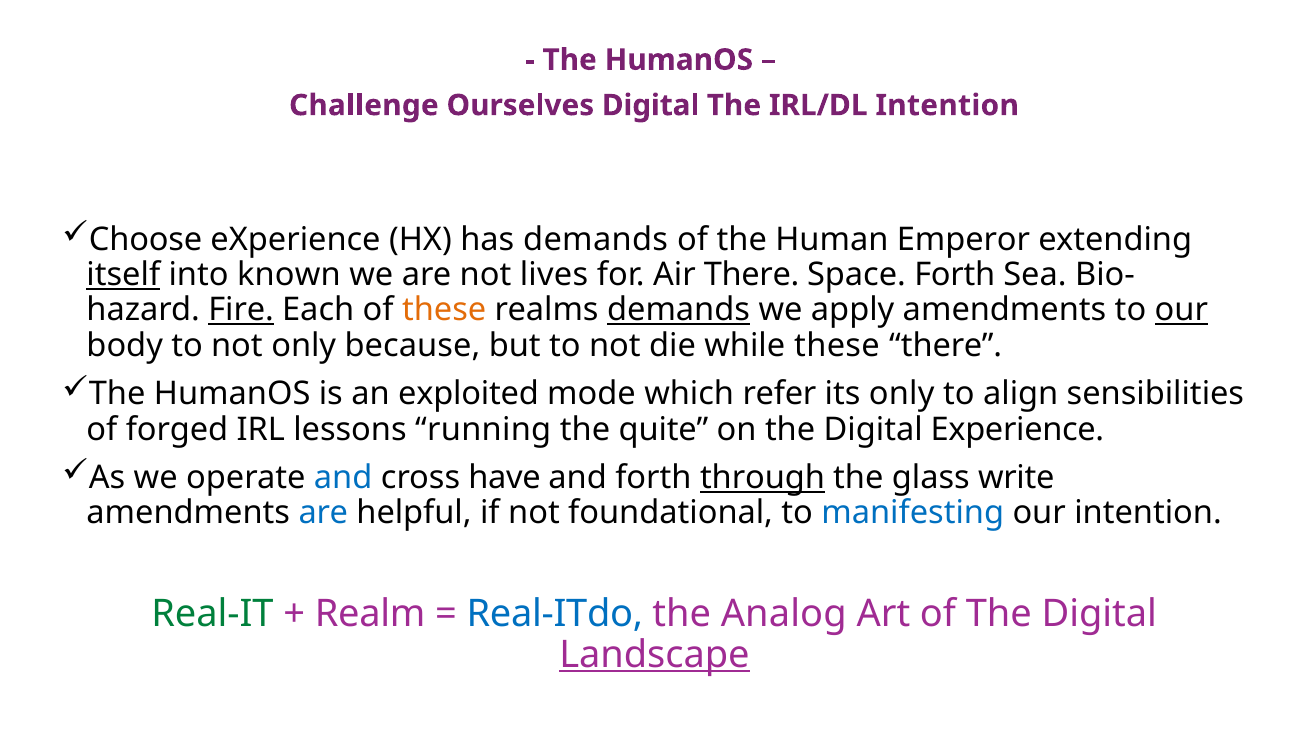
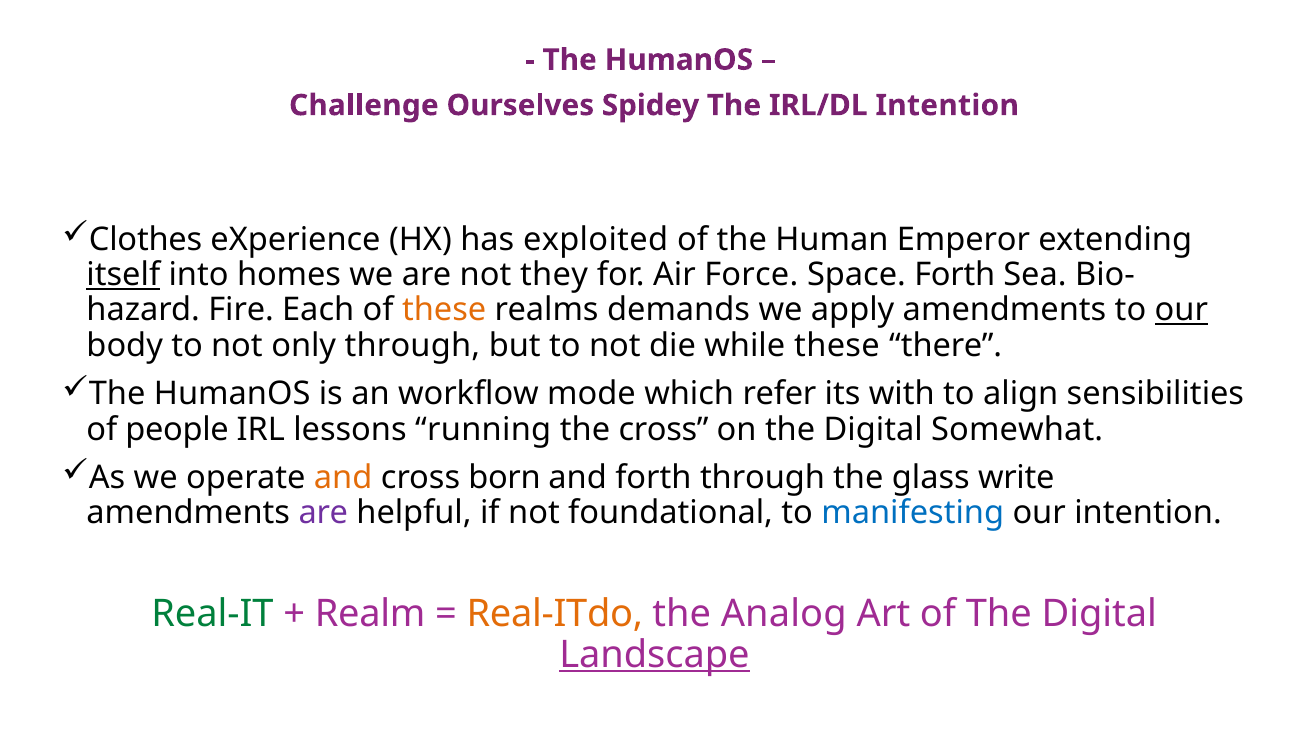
Ourselves Digital: Digital -> Spidey
Choose: Choose -> Clothes
has demands: demands -> exploited
known: known -> homes
lives: lives -> they
Air There: There -> Force
Fire underline: present -> none
demands at (679, 310) underline: present -> none
only because: because -> through
exploited: exploited -> workflow
its only: only -> with
forged: forged -> people
the quite: quite -> cross
Digital Experience: Experience -> Somewhat
and at (343, 478) colour: blue -> orange
have: have -> born
through at (762, 478) underline: present -> none
are at (323, 513) colour: blue -> purple
Real-ITdo colour: blue -> orange
